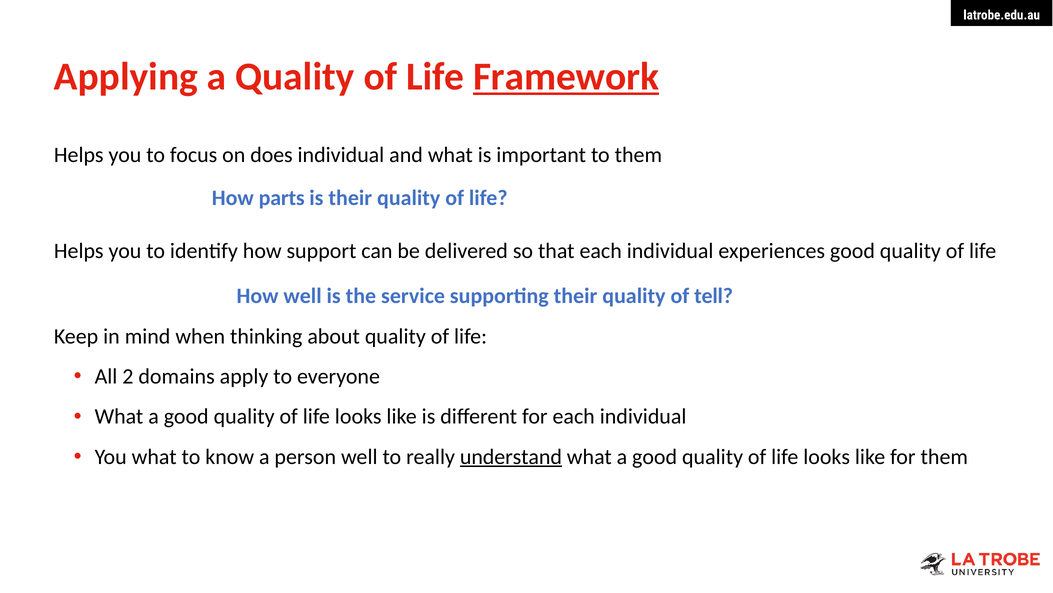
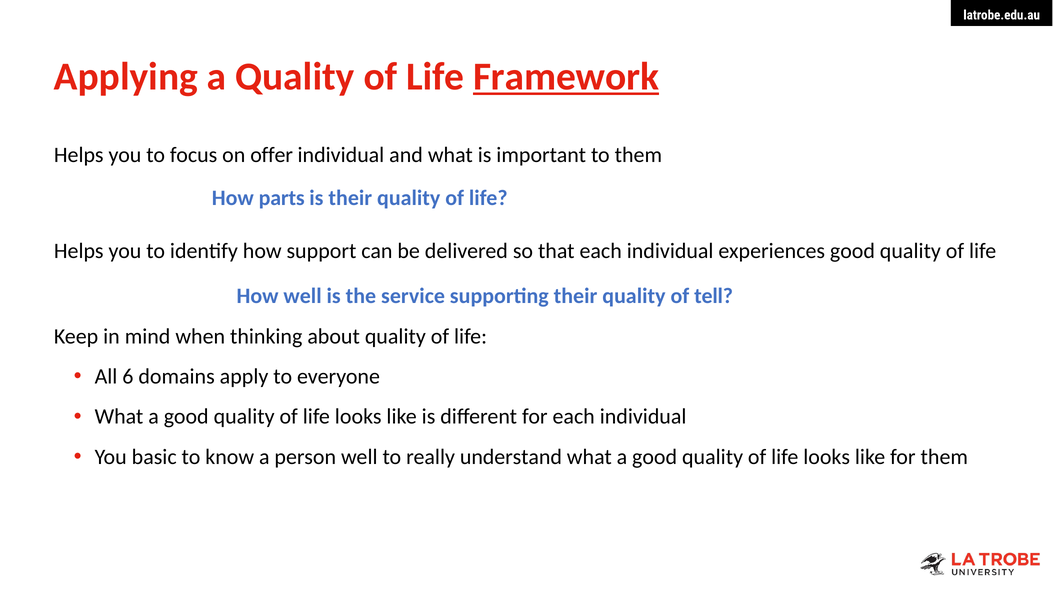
does: does -> offer
2: 2 -> 6
You what: what -> basic
understand underline: present -> none
